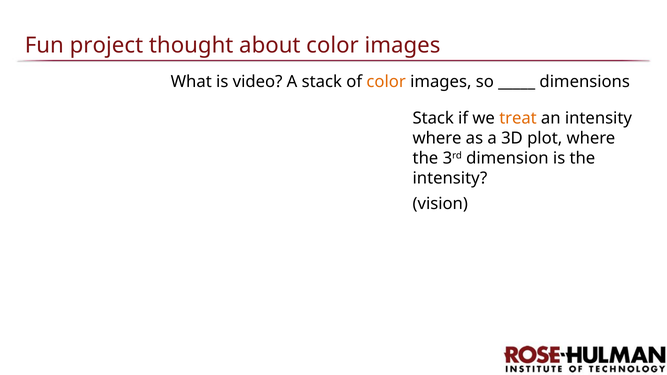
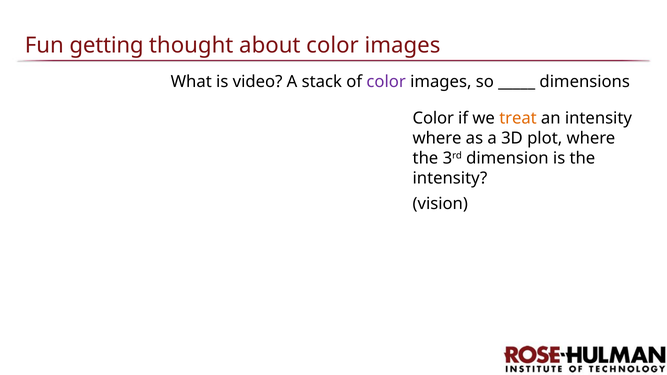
project: project -> getting
color at (386, 82) colour: orange -> purple
Stack at (433, 118): Stack -> Color
